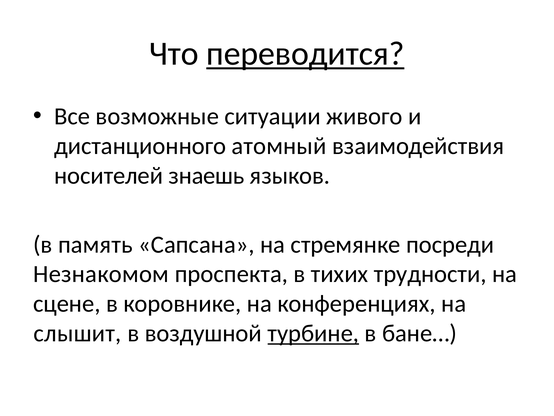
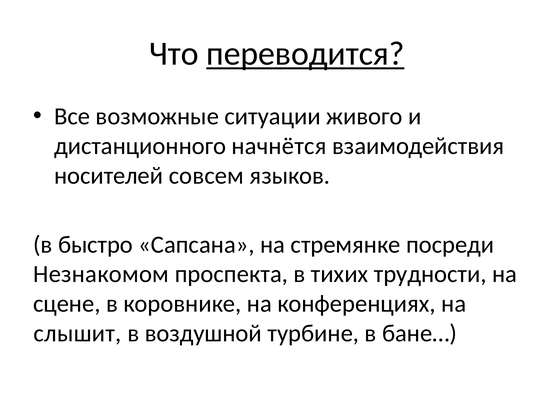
атомный: атомный -> начнётся
знаешь: знаешь -> совсем
память: память -> быстро
турбине underline: present -> none
